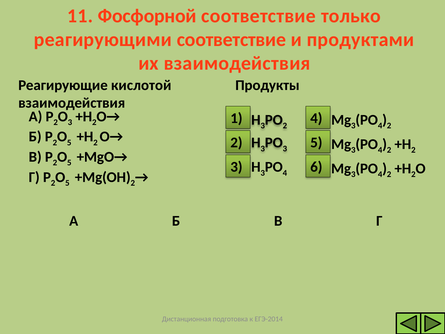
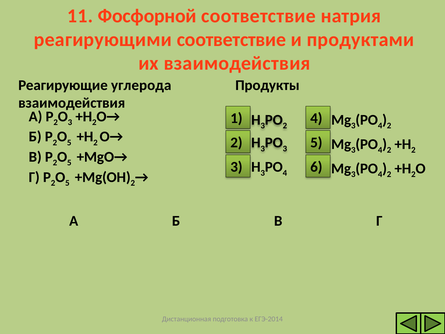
только: только -> натрия
кислотой: кислотой -> углерода
